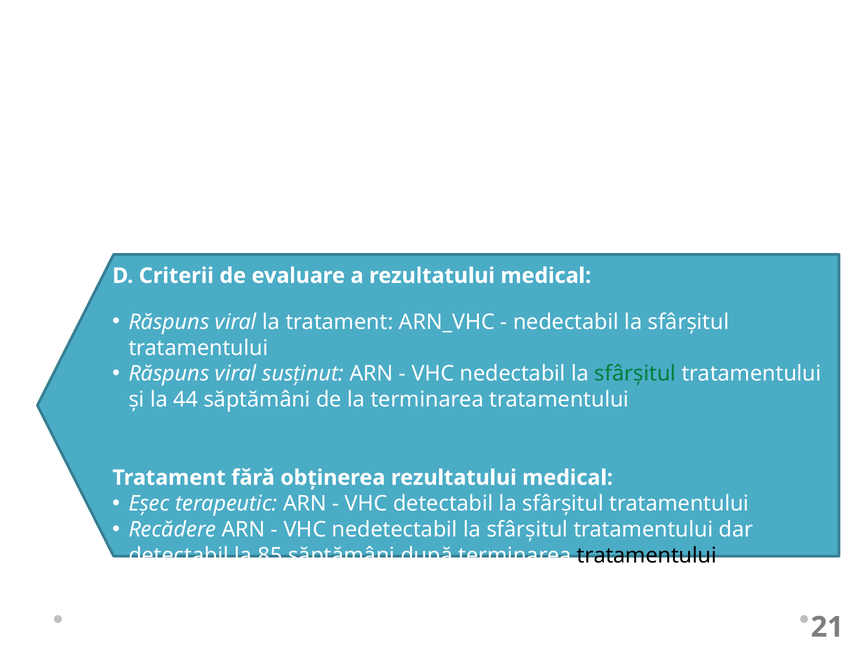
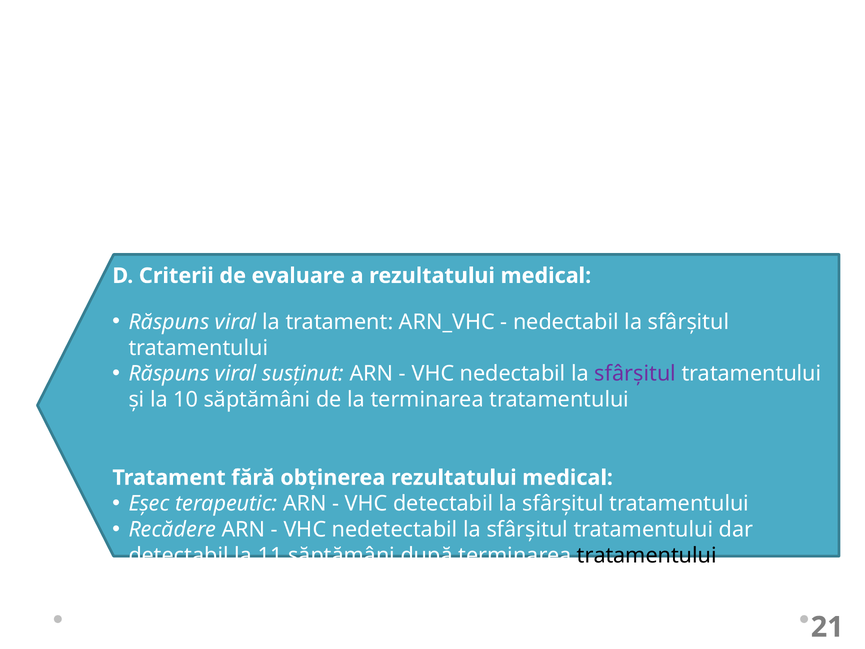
sfârșitul at (635, 374) colour: green -> purple
44: 44 -> 10
85: 85 -> 11
